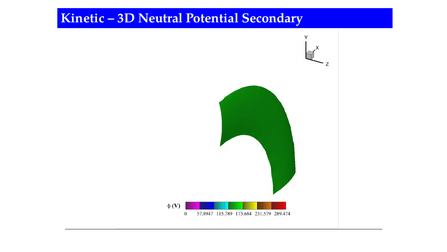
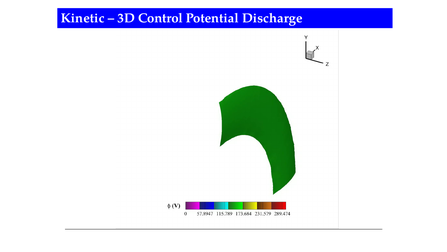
Neutral: Neutral -> Control
Secondary: Secondary -> Discharge
